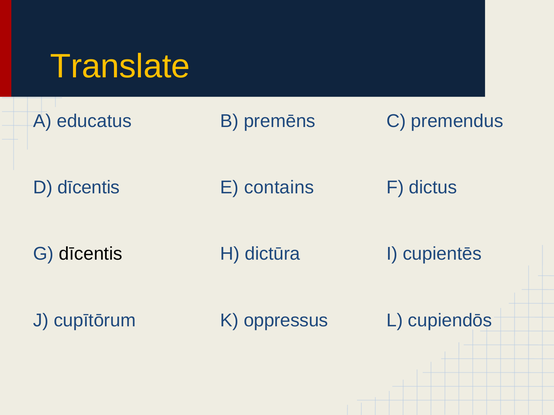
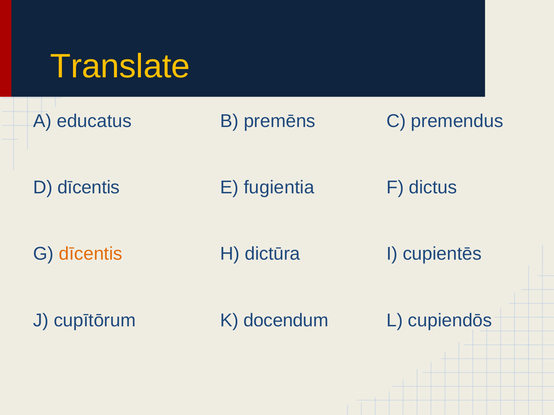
contains: contains -> fugientia
dīcentis at (91, 254) colour: black -> orange
oppressus: oppressus -> docendum
